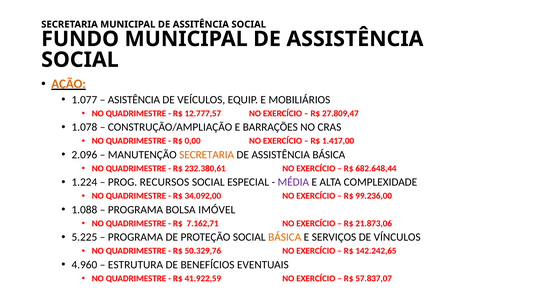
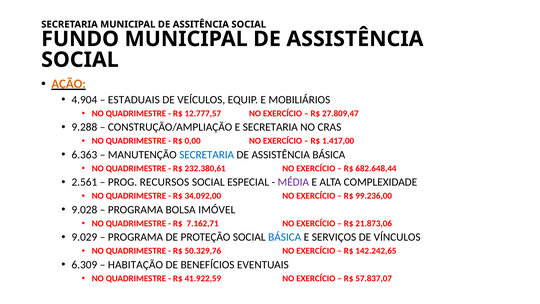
1.077: 1.077 -> 4.904
ASISTÊNCIA: ASISTÊNCIA -> ESTADUAIS
1.078: 1.078 -> 9.288
E BARRAÇÕES: BARRAÇÕES -> SECRETARIA
2.096: 2.096 -> 6.363
SECRETARIA at (207, 155) colour: orange -> blue
1.224: 1.224 -> 2.561
1.088: 1.088 -> 9.028
5.225: 5.225 -> 9.029
BÁSICA at (285, 237) colour: orange -> blue
4.960: 4.960 -> 6.309
ESTRUTURA: ESTRUTURA -> HABITAÇÃO
